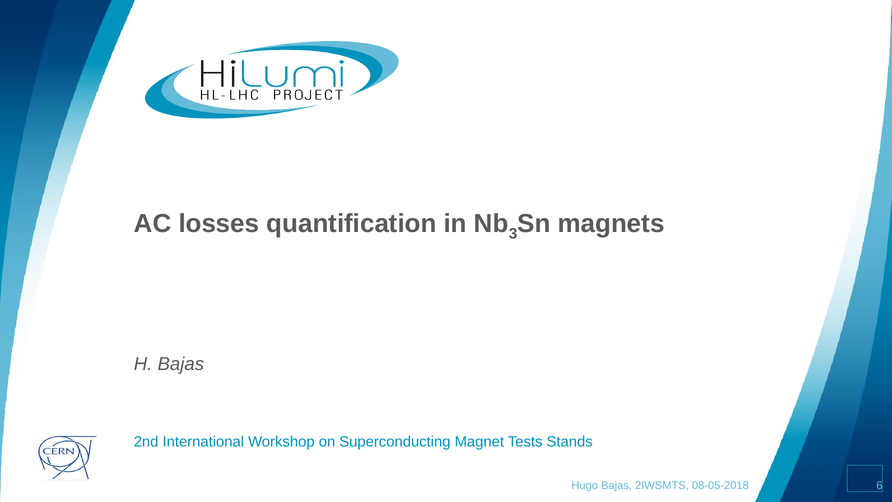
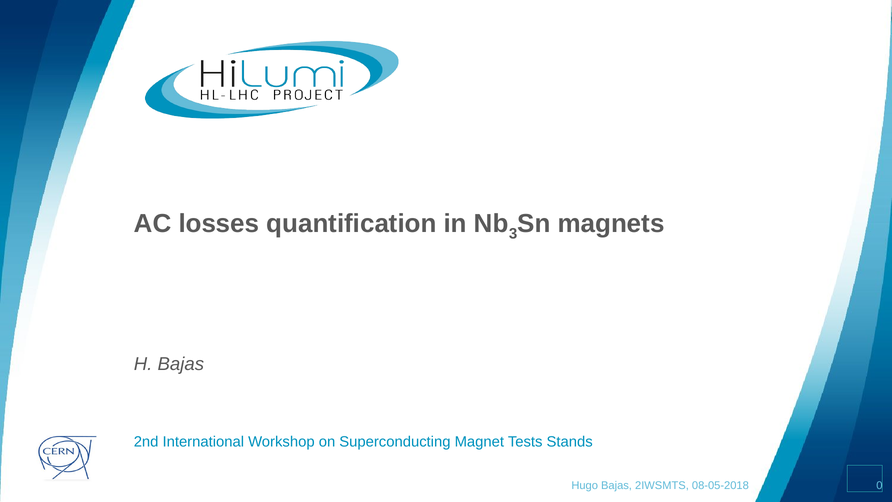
6: 6 -> 0
